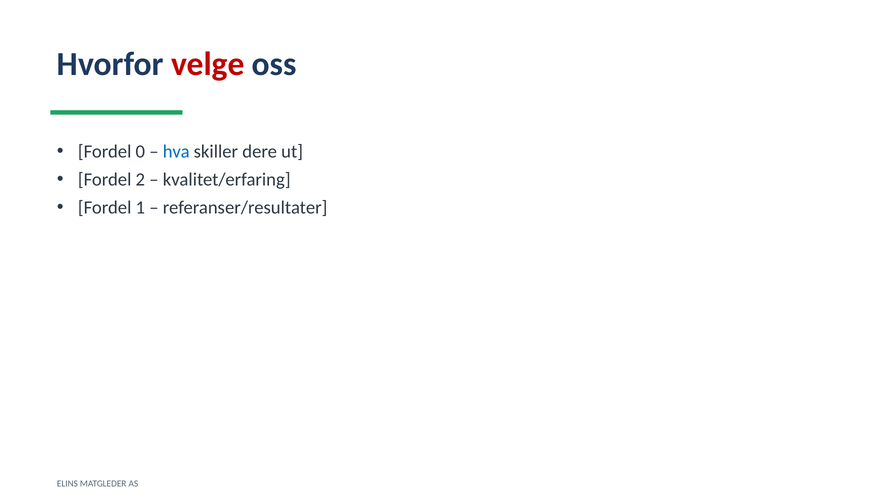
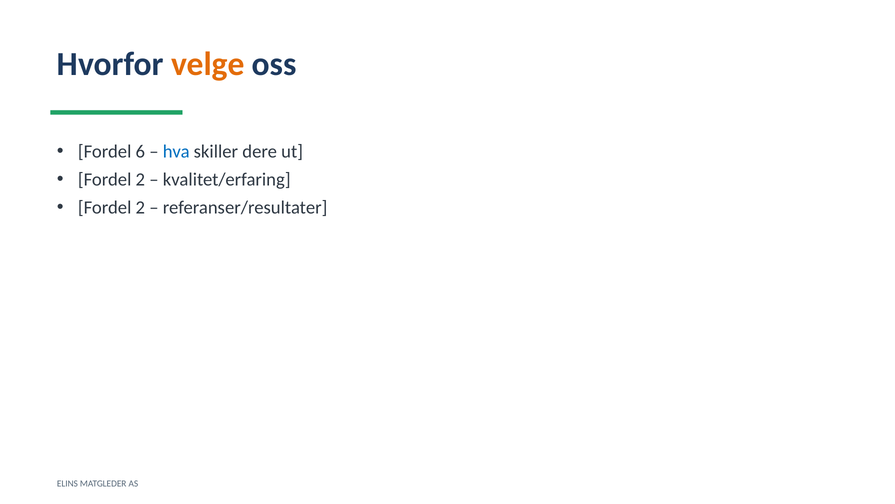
velge colour: red -> orange
0: 0 -> 6
1 at (140, 208): 1 -> 2
